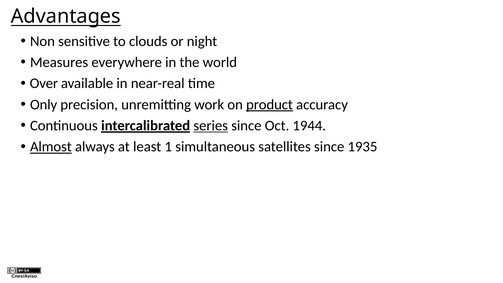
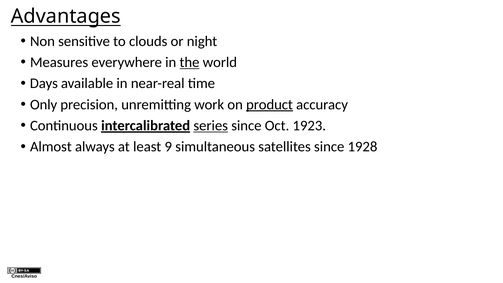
the underline: none -> present
Over: Over -> Days
1944: 1944 -> 1923
Almost underline: present -> none
1: 1 -> 9
1935: 1935 -> 1928
